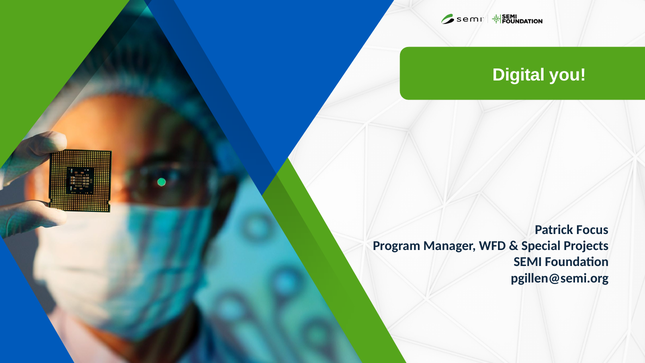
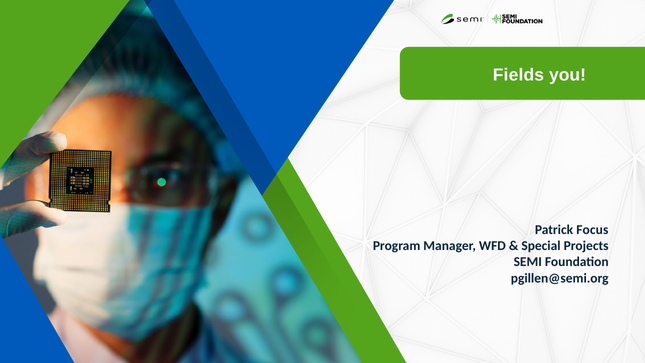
Digital: Digital -> Fields
